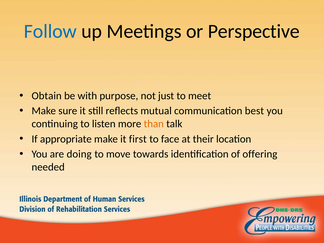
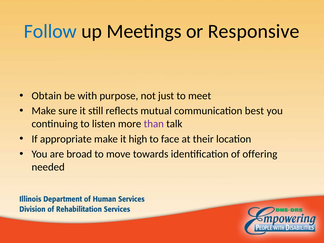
Perspective: Perspective -> Responsive
than colour: orange -> purple
first: first -> high
doing: doing -> broad
